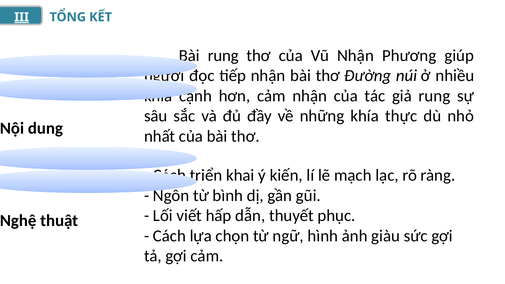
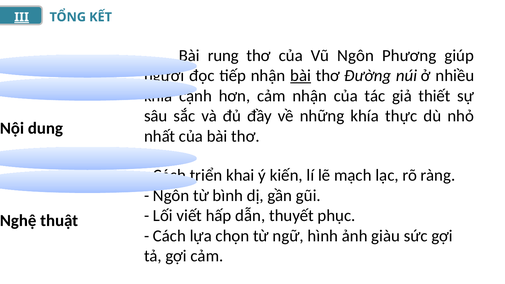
Vũ Nhận: Nhận -> Ngôn
bài at (301, 76) underline: none -> present
giả rung: rung -> thiết
